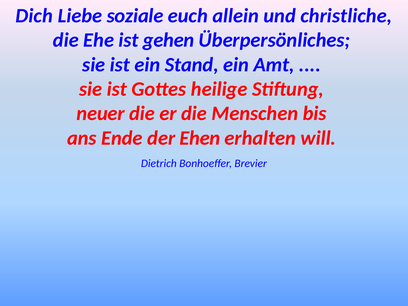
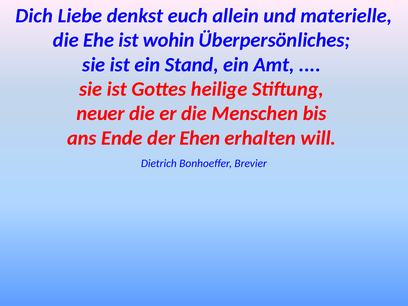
soziale: soziale -> denkst
christliche: christliche -> materielle
gehen: gehen -> wohin
